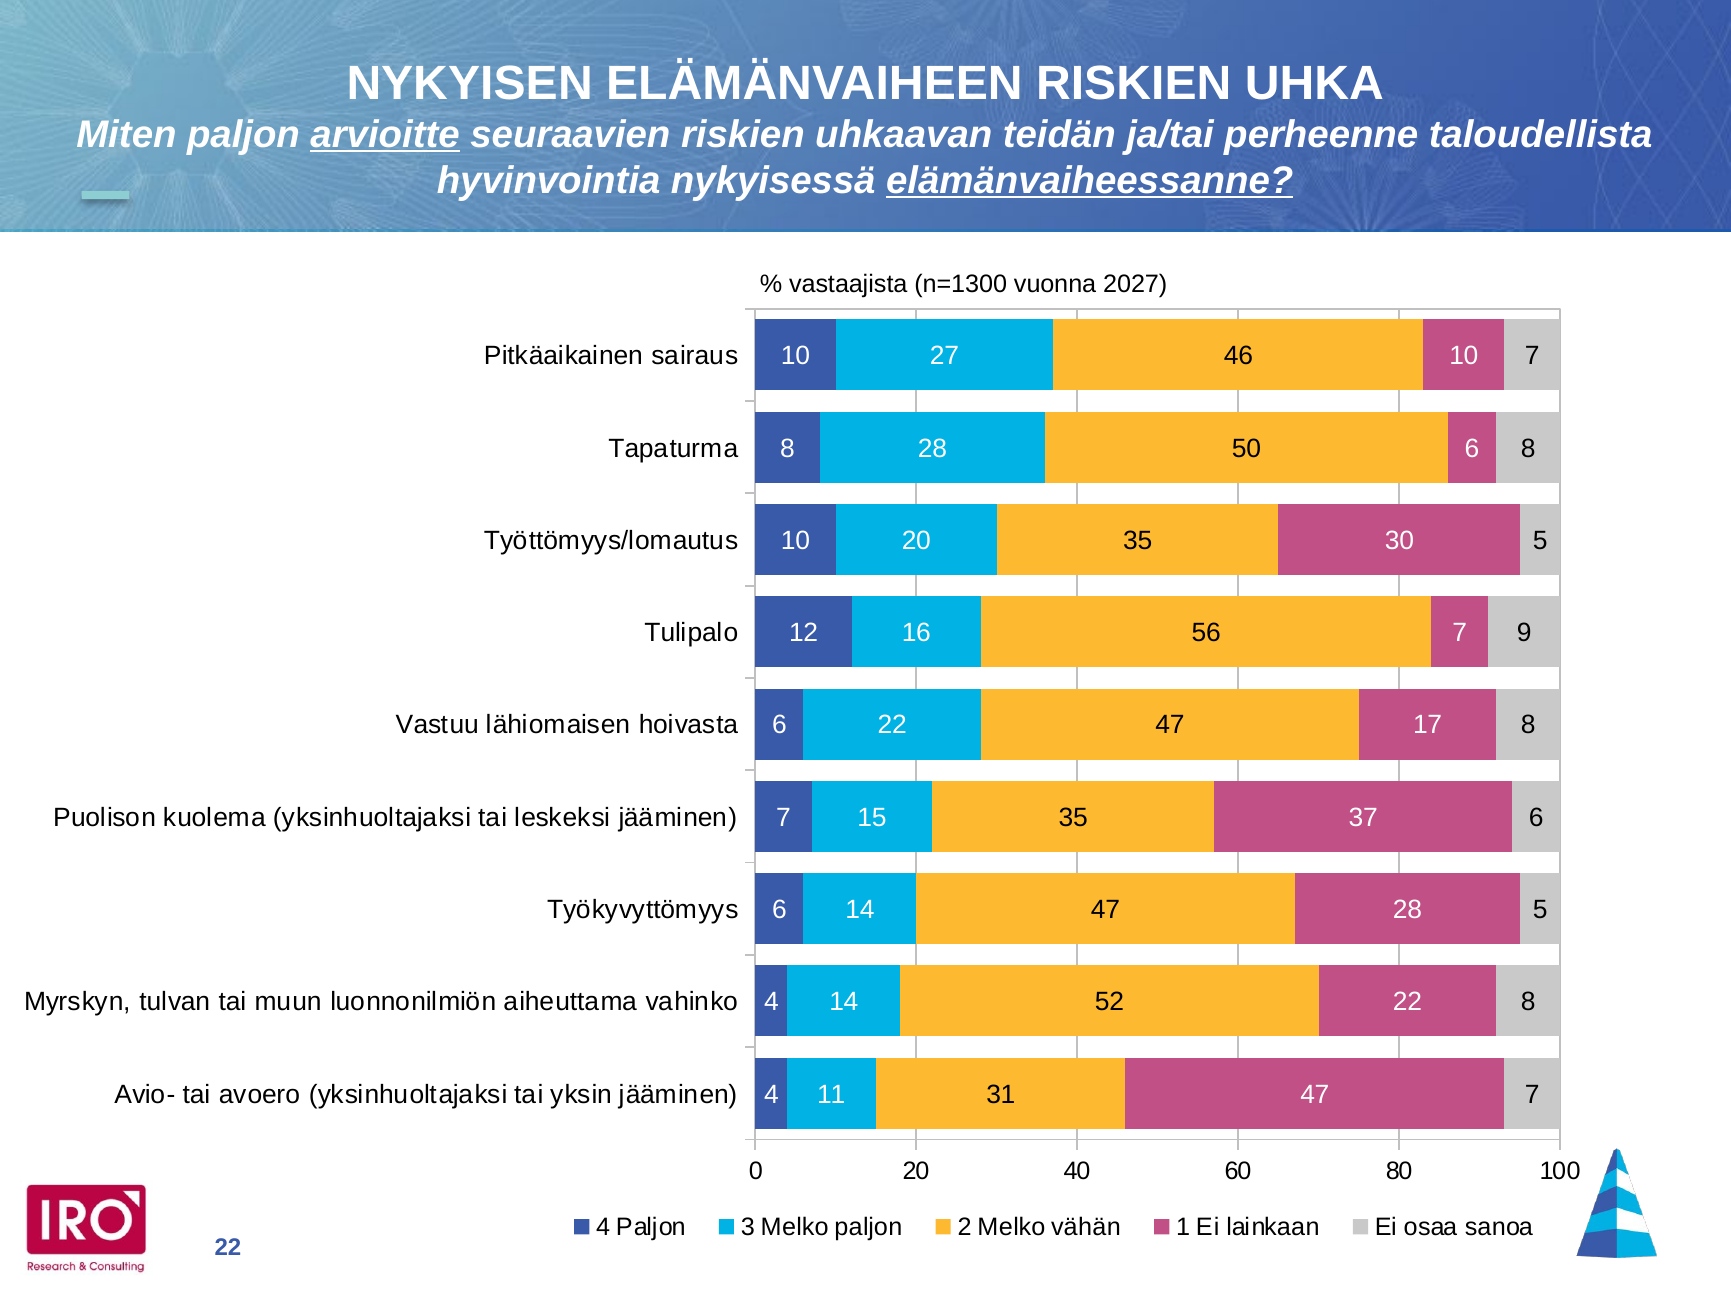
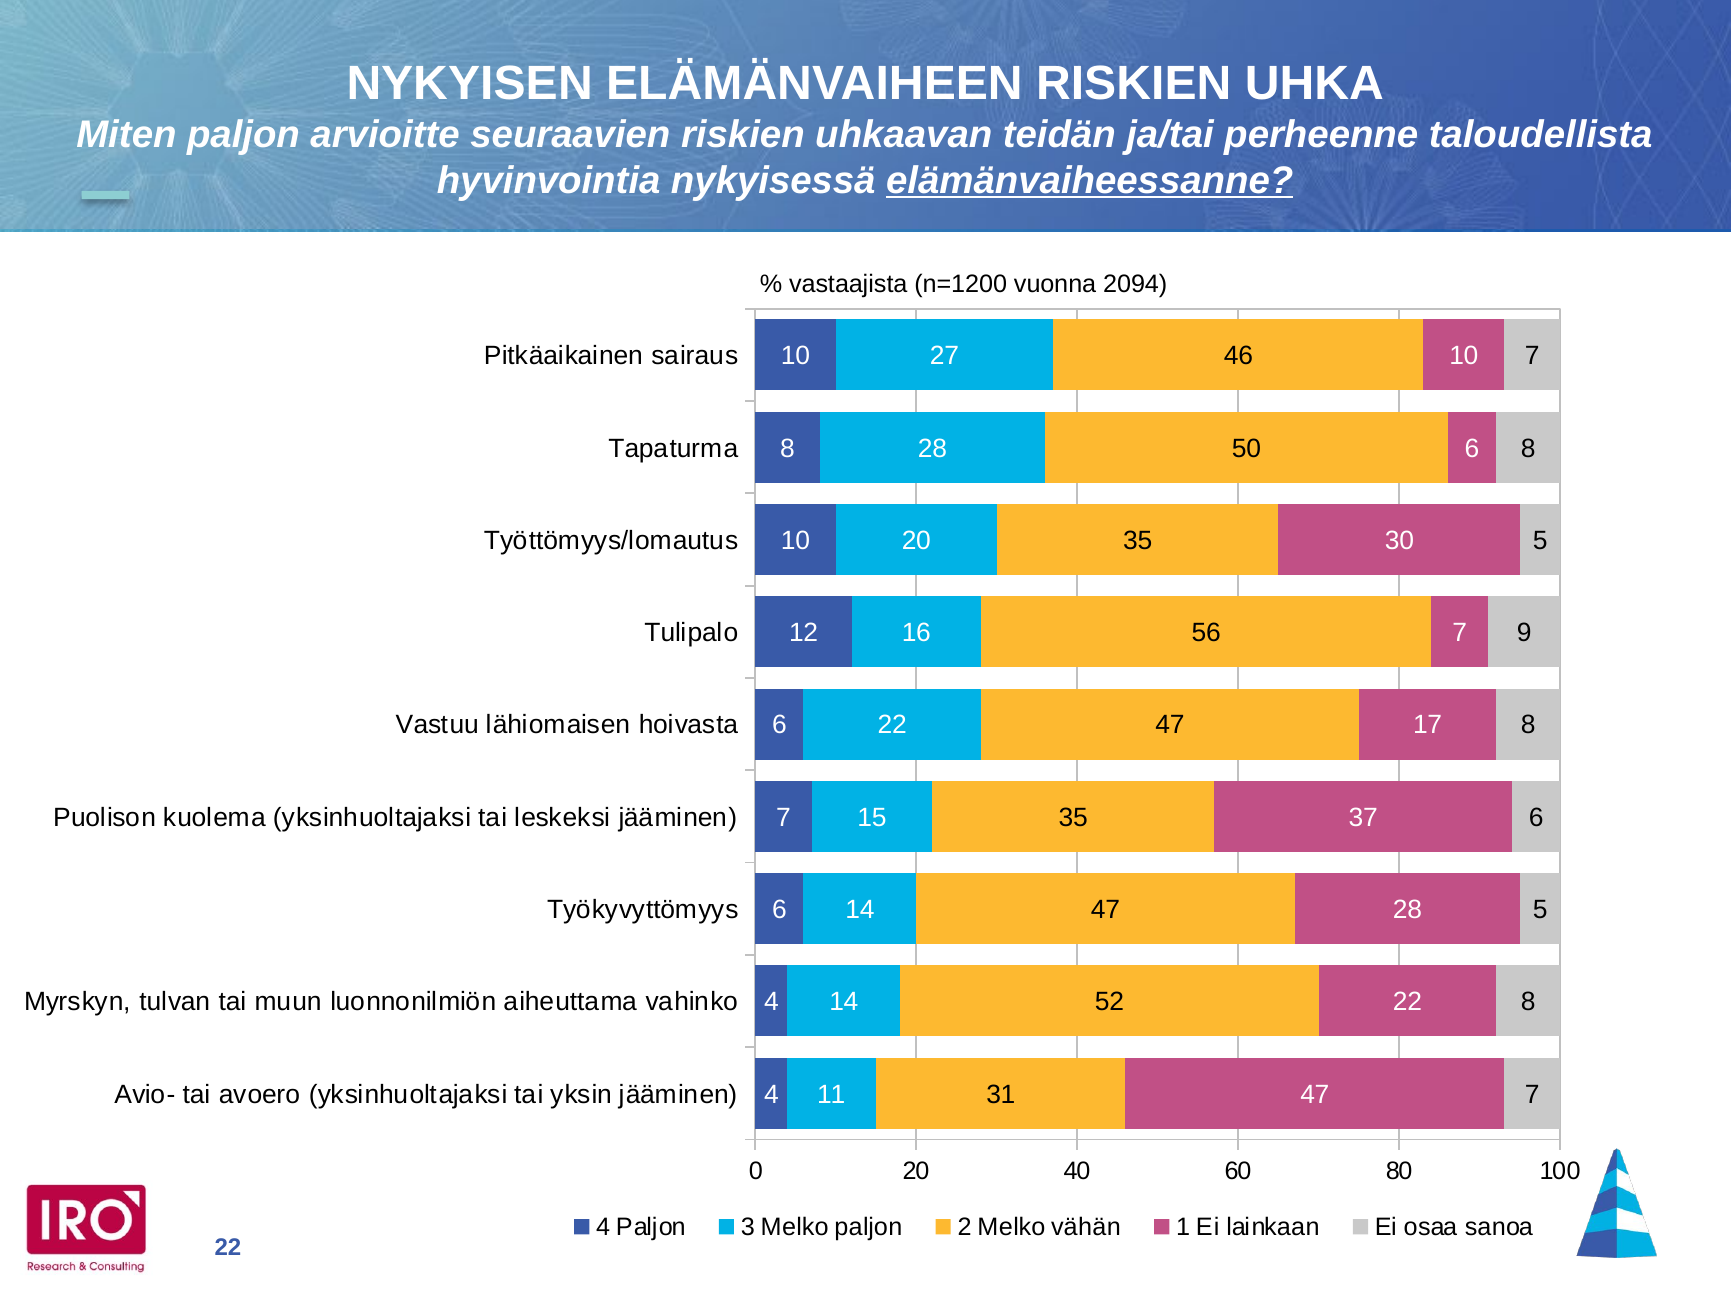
arvioitte underline: present -> none
n=1300: n=1300 -> n=1200
2027: 2027 -> 2094
